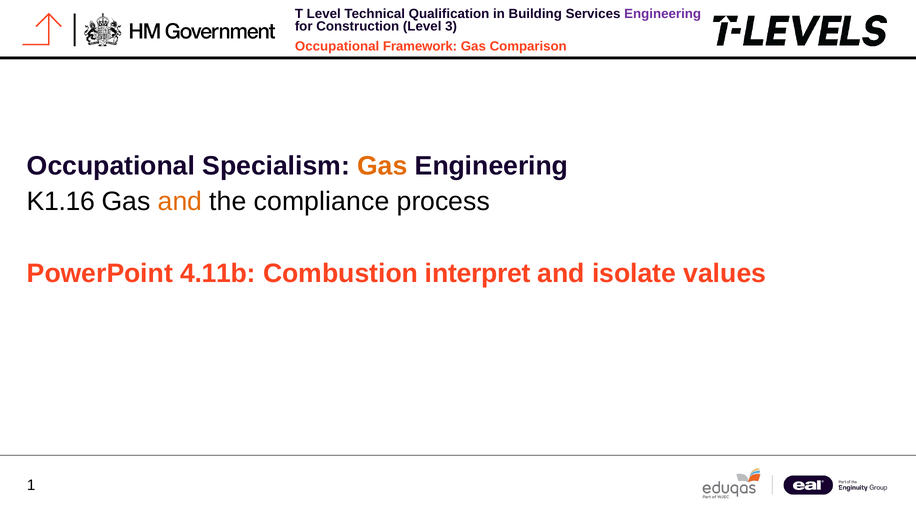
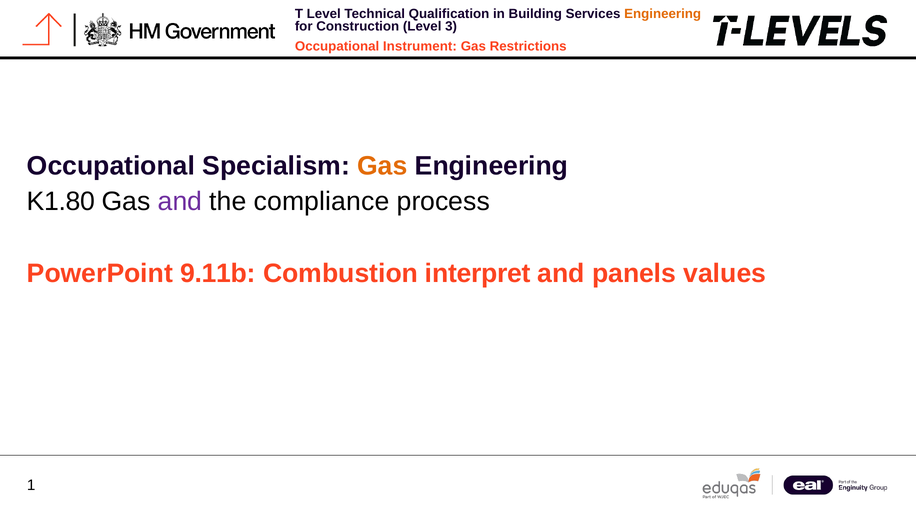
Engineering at (663, 14) colour: purple -> orange
Framework: Framework -> Instrument
Comparison: Comparison -> Restrictions
K1.16: K1.16 -> K1.80
and at (180, 201) colour: orange -> purple
4.11b: 4.11b -> 9.11b
isolate: isolate -> panels
